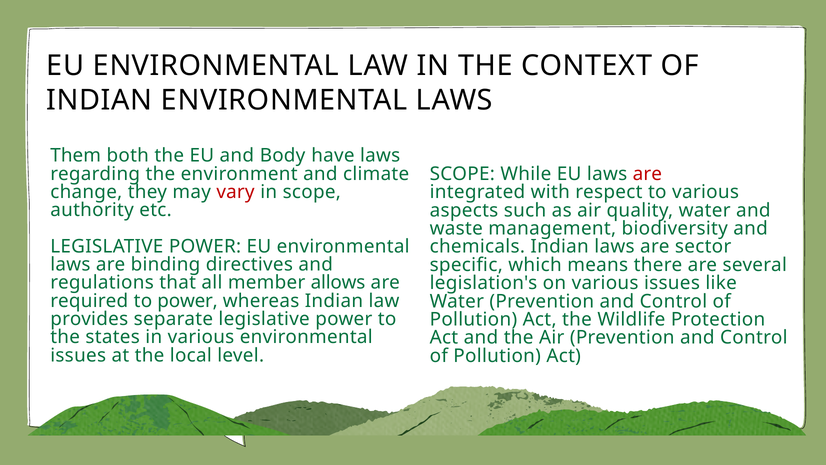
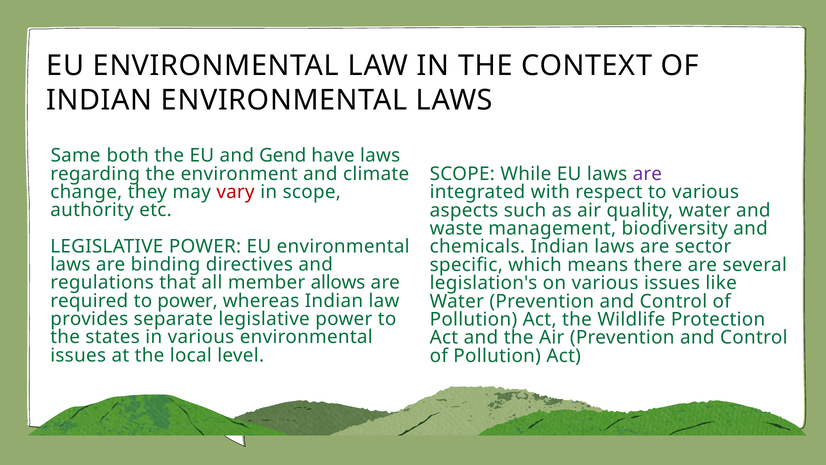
Them: Them -> Same
Body: Body -> Gend
are at (647, 174) colour: red -> purple
